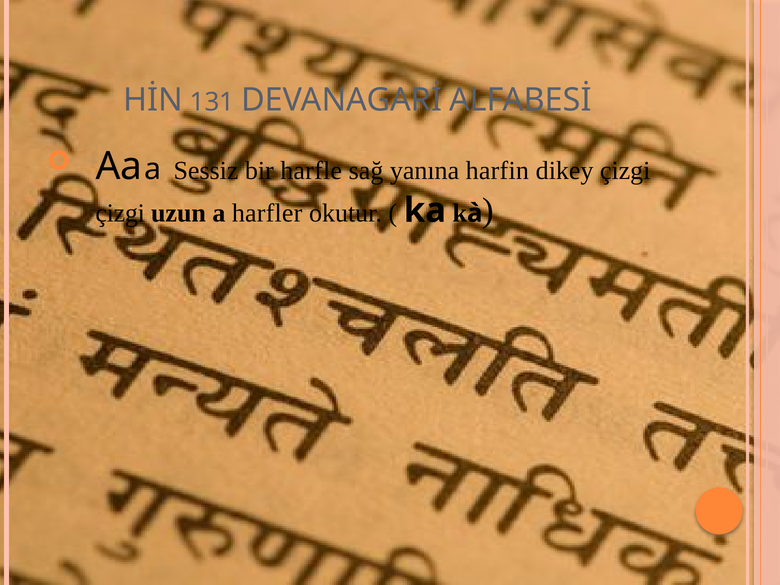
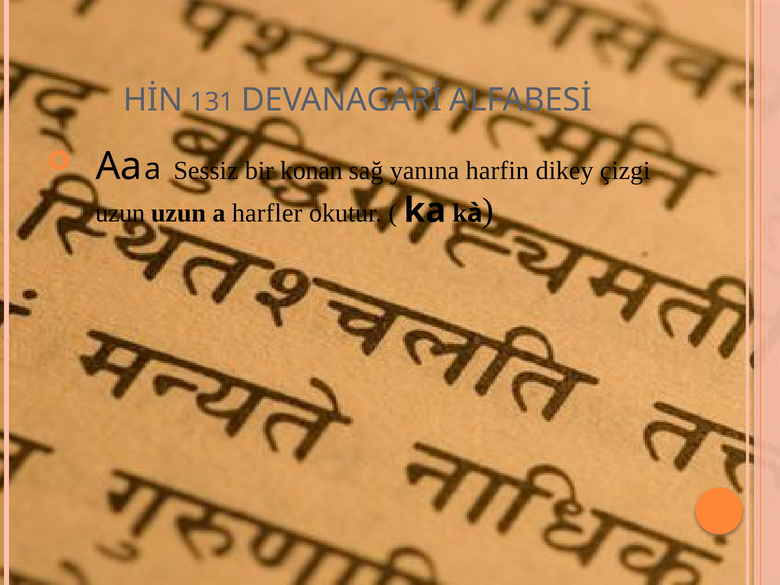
harfle: harfle -> konan
çizgi at (120, 213): çizgi -> uzun
